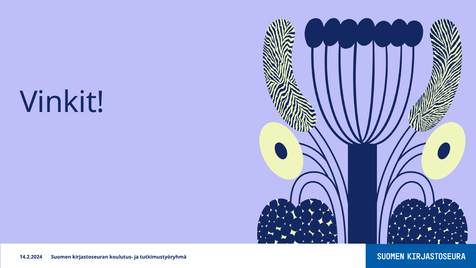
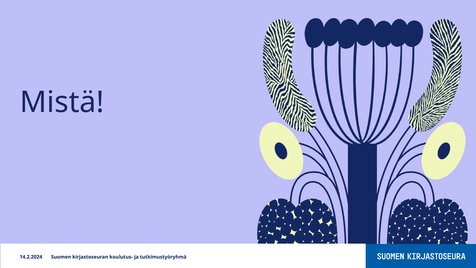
Vinkit: Vinkit -> Mistä
